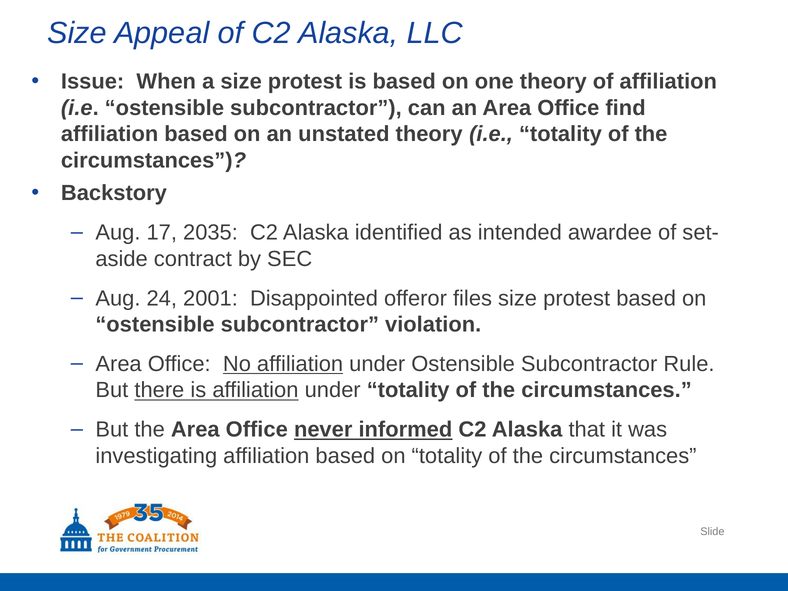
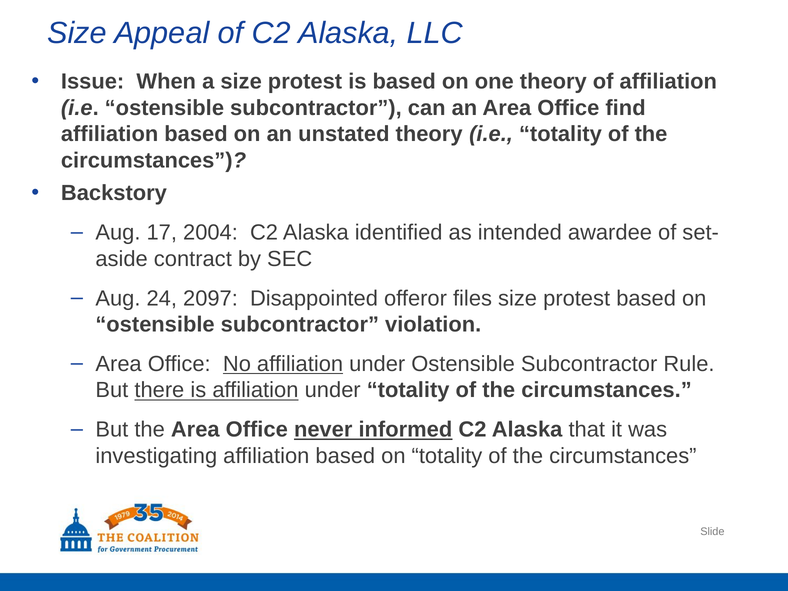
2035: 2035 -> 2004
2001: 2001 -> 2097
